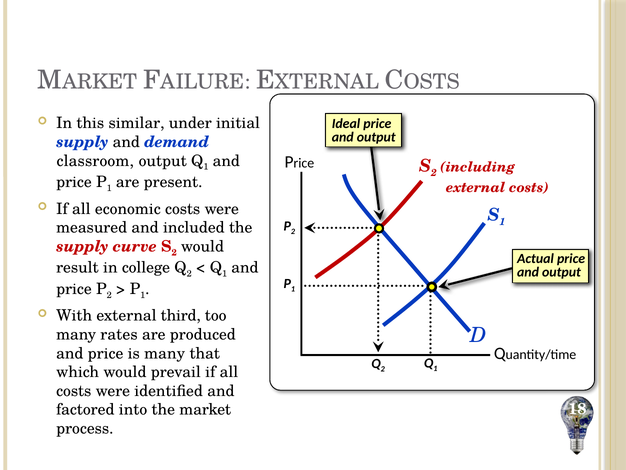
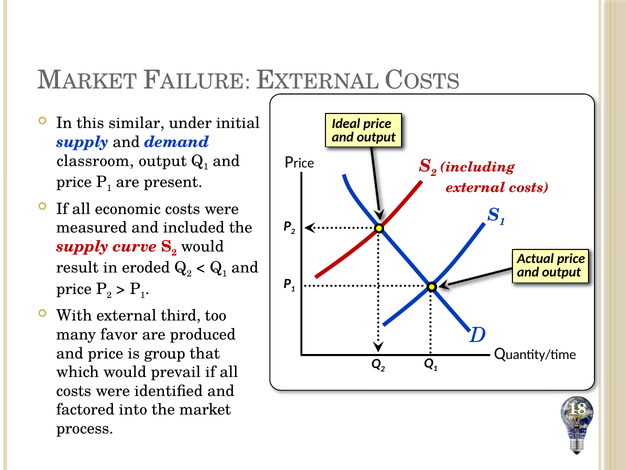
college: college -> eroded
rates: rates -> favor
is many: many -> group
